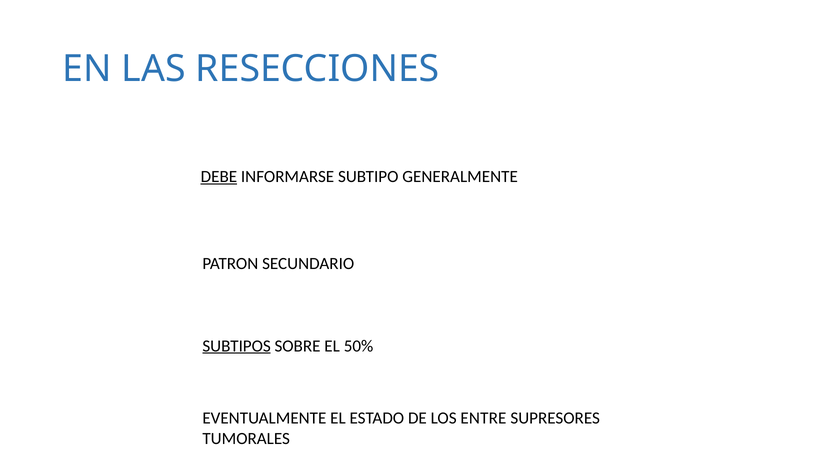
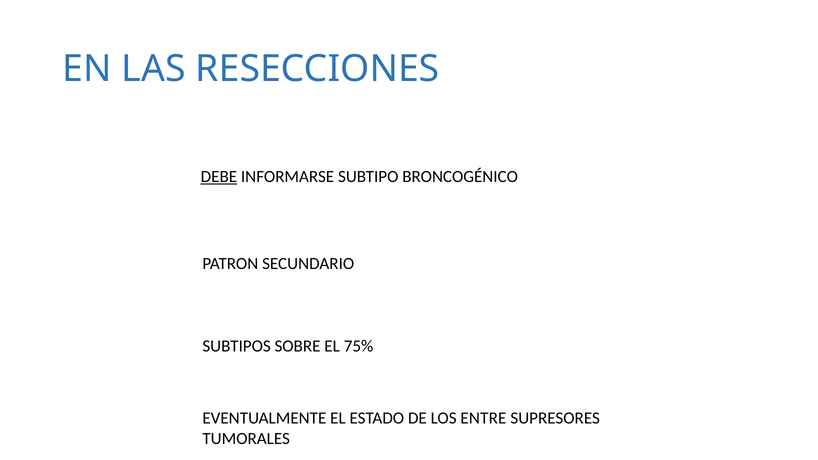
GENERALMENTE: GENERALMENTE -> BRONCOGÉNICO
SUBTIPOS underline: present -> none
50%: 50% -> 75%
